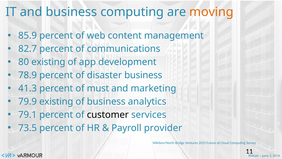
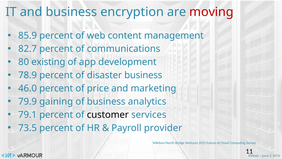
business computing: computing -> encryption
moving colour: orange -> red
41.3: 41.3 -> 46.0
must: must -> price
79.9 existing: existing -> gaining
